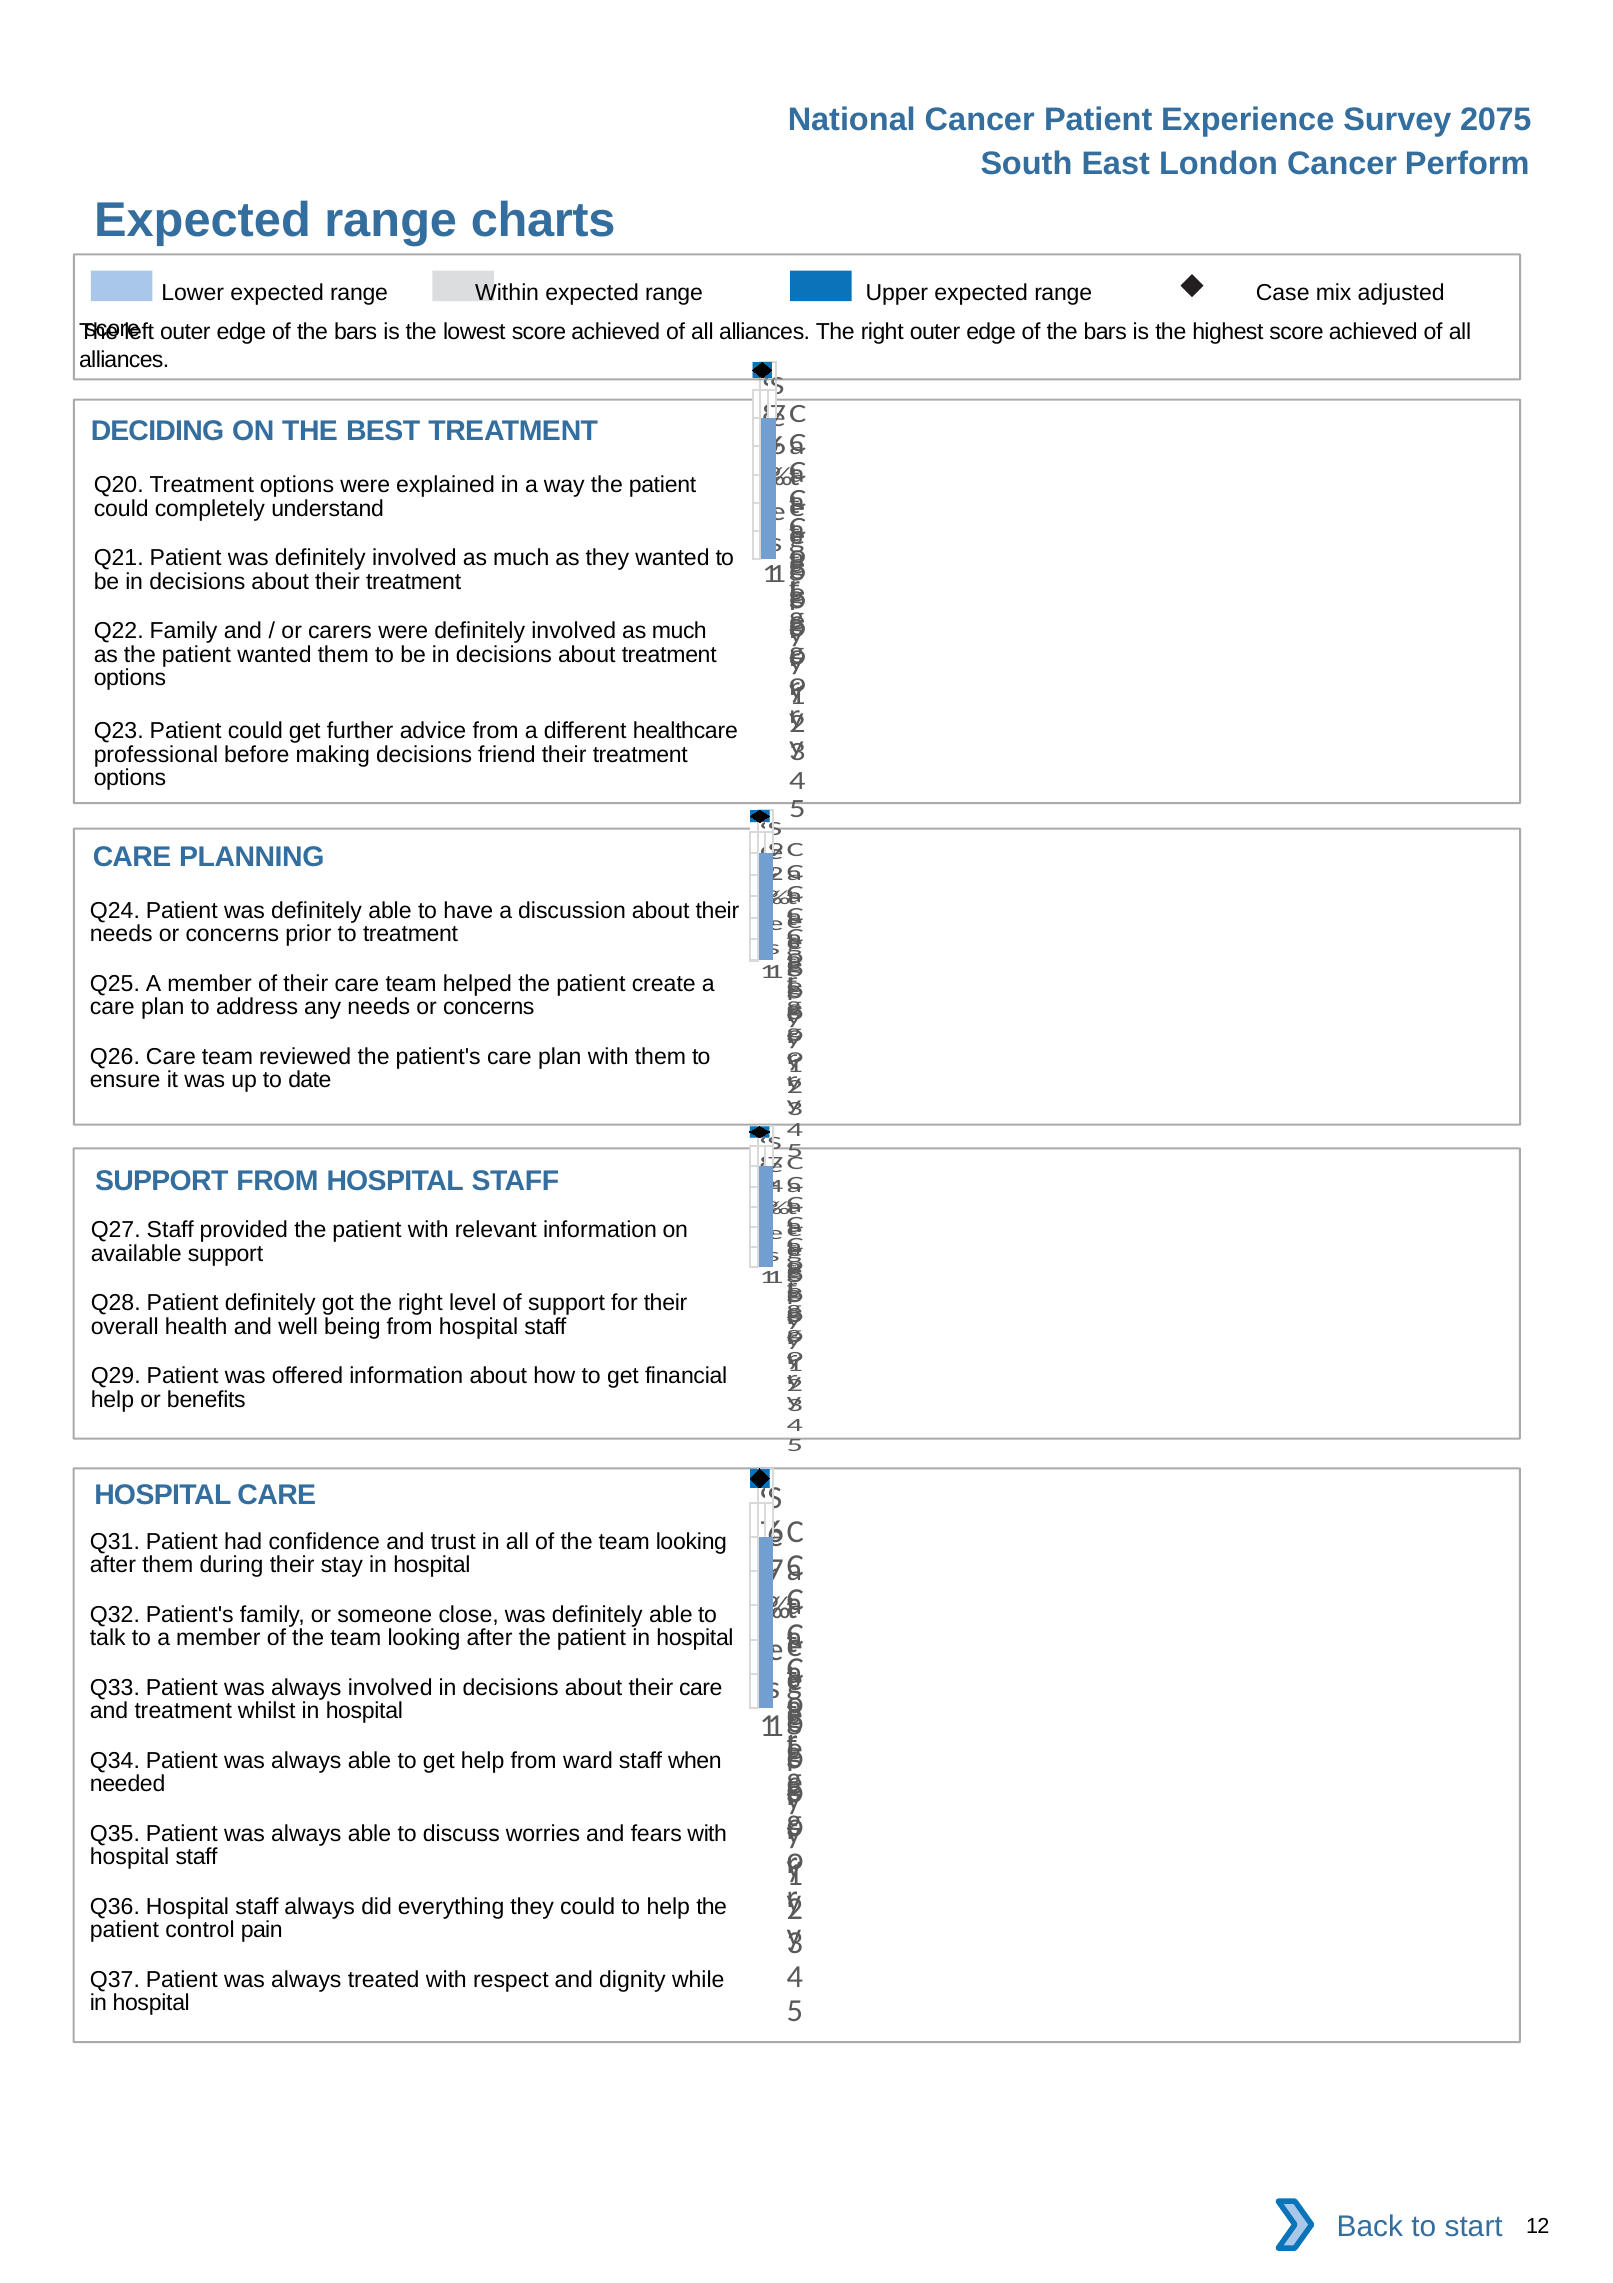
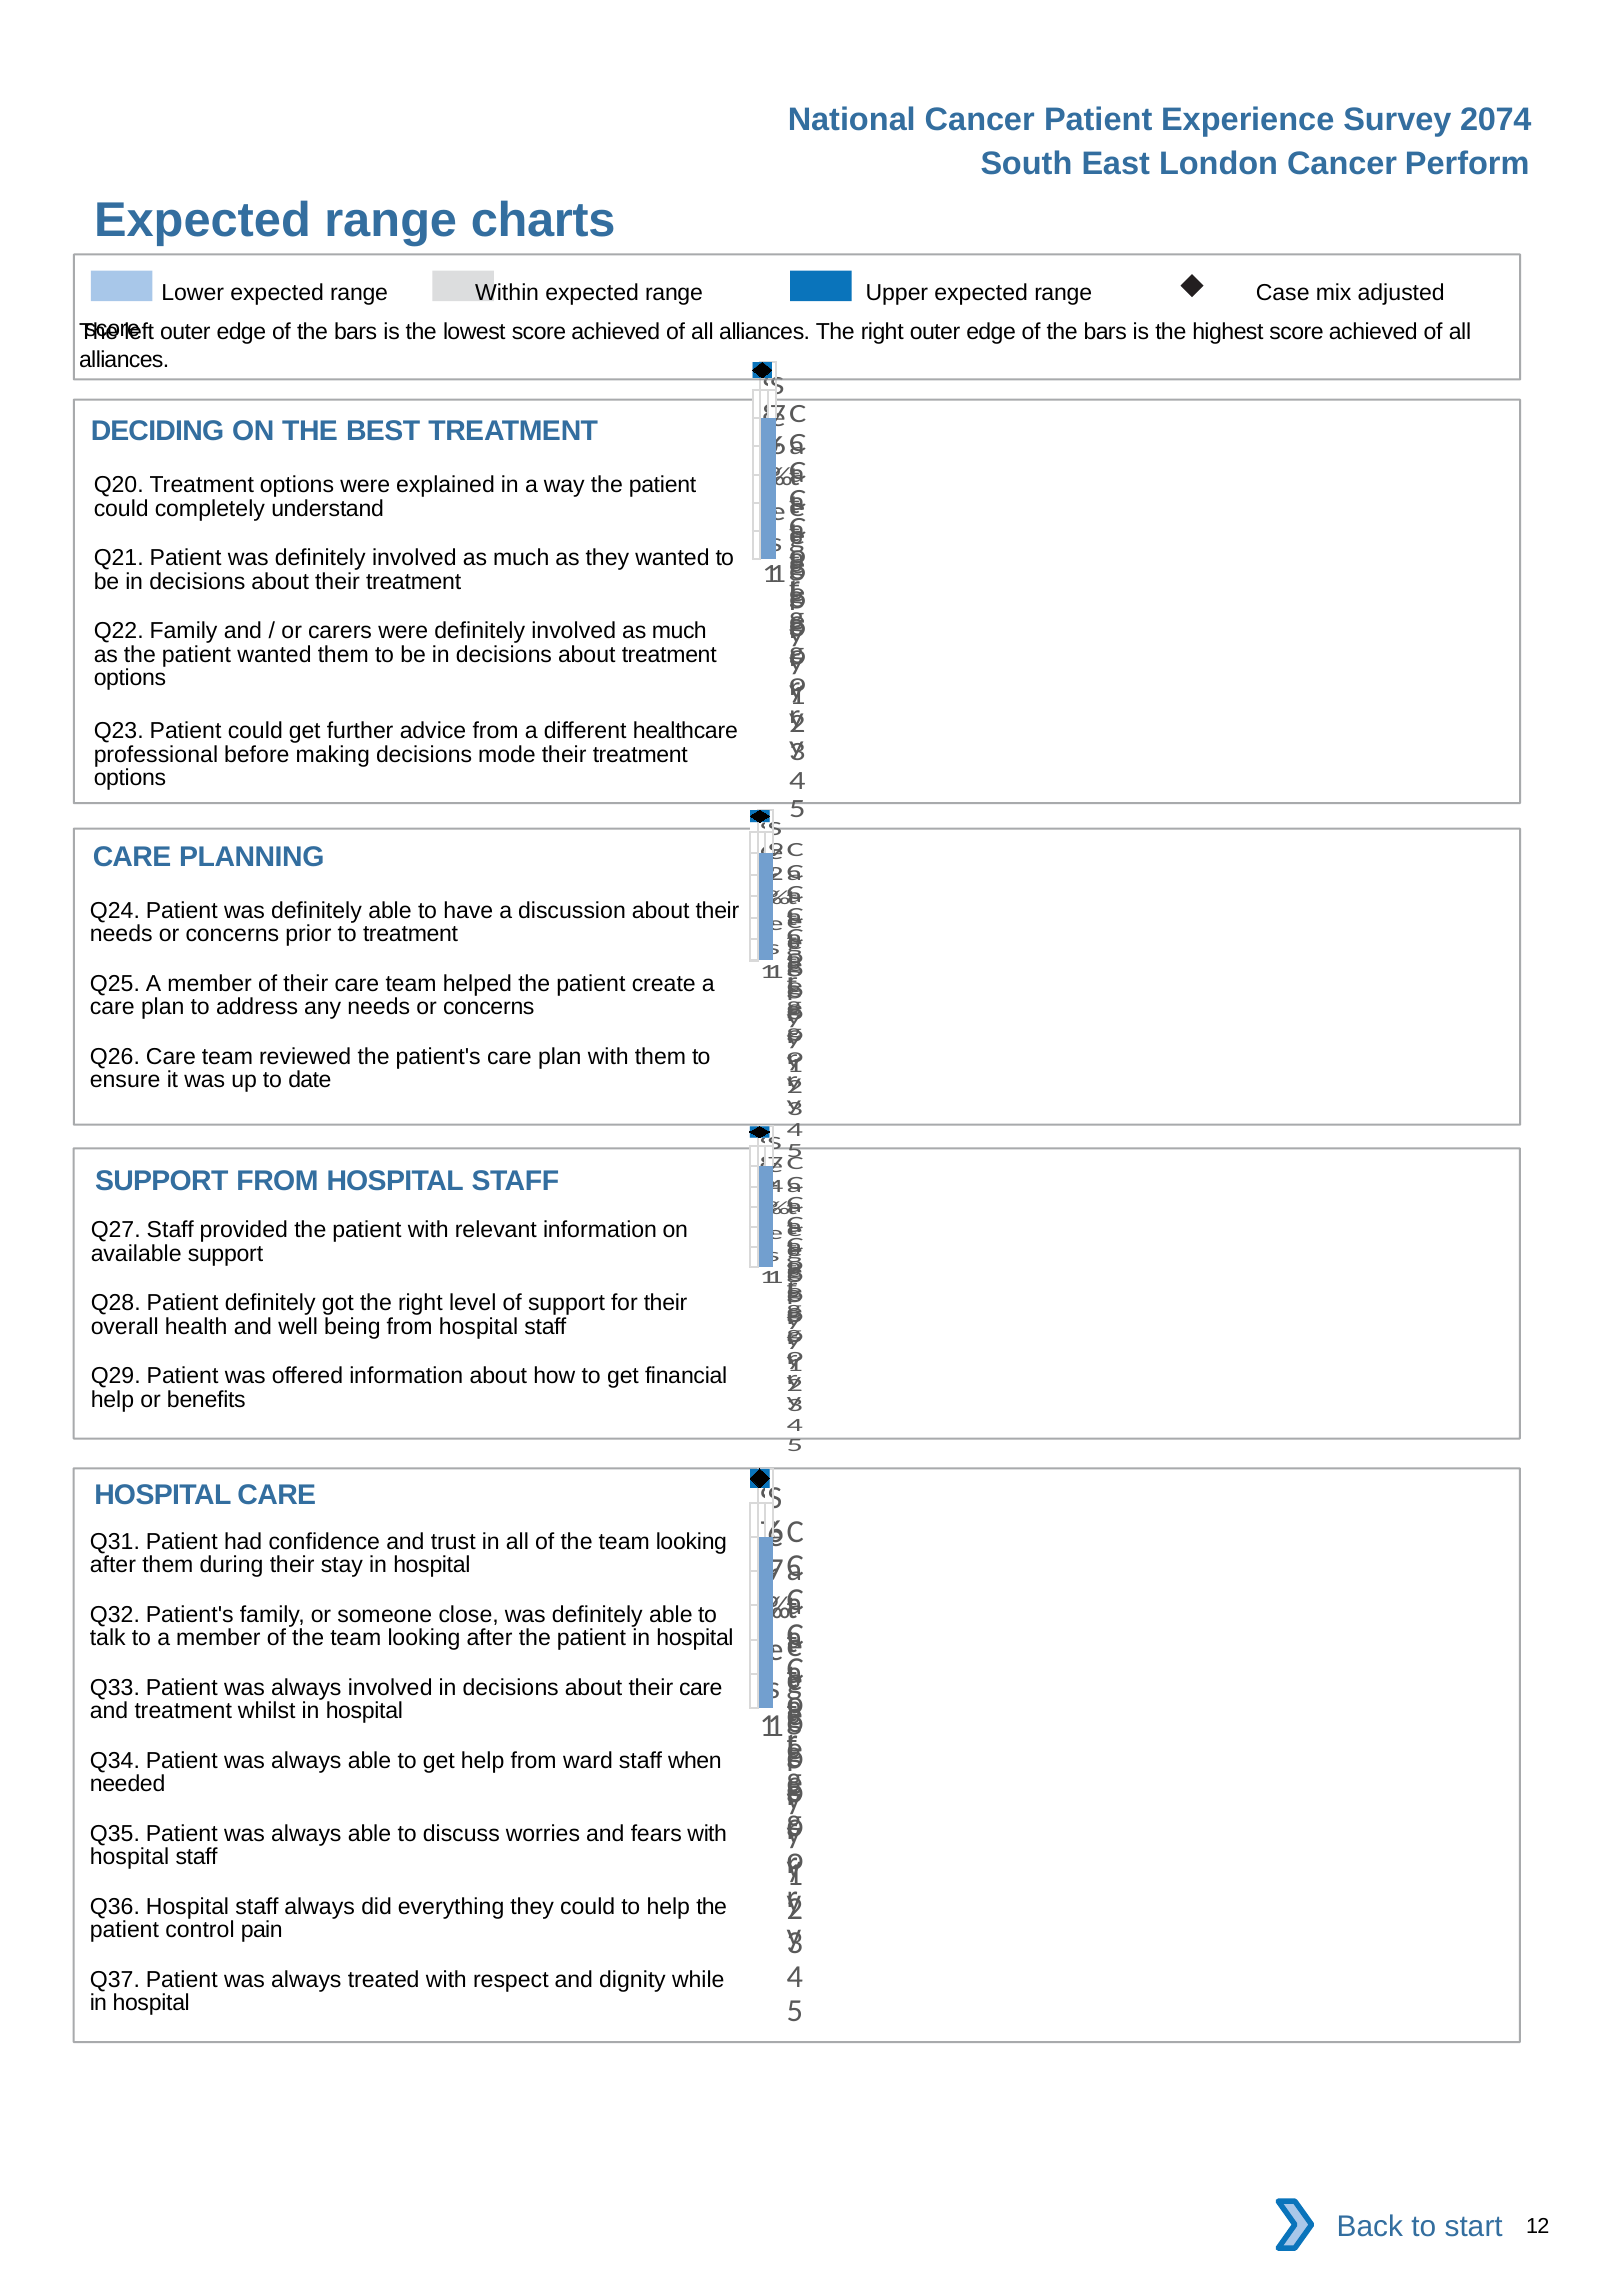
2075: 2075 -> 2074
friend: friend -> mode
